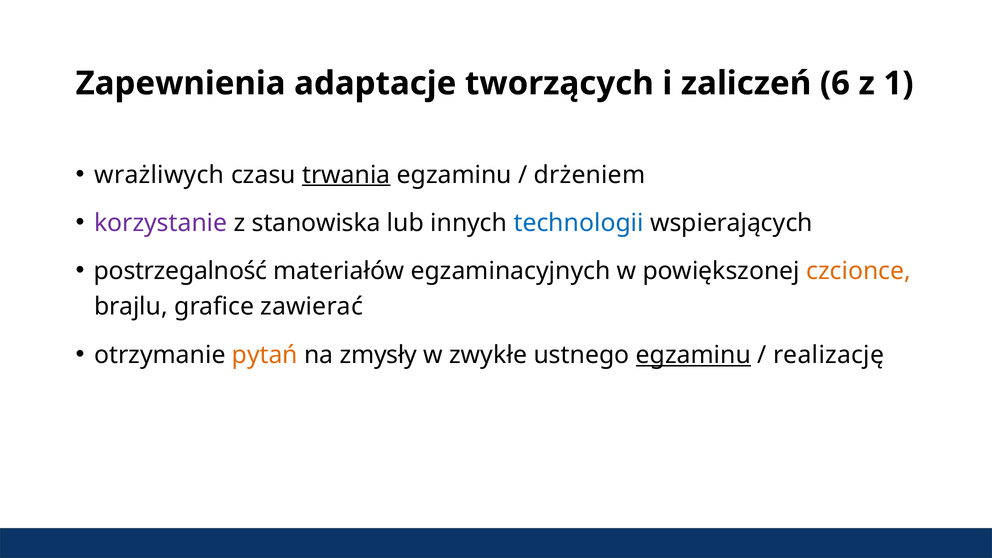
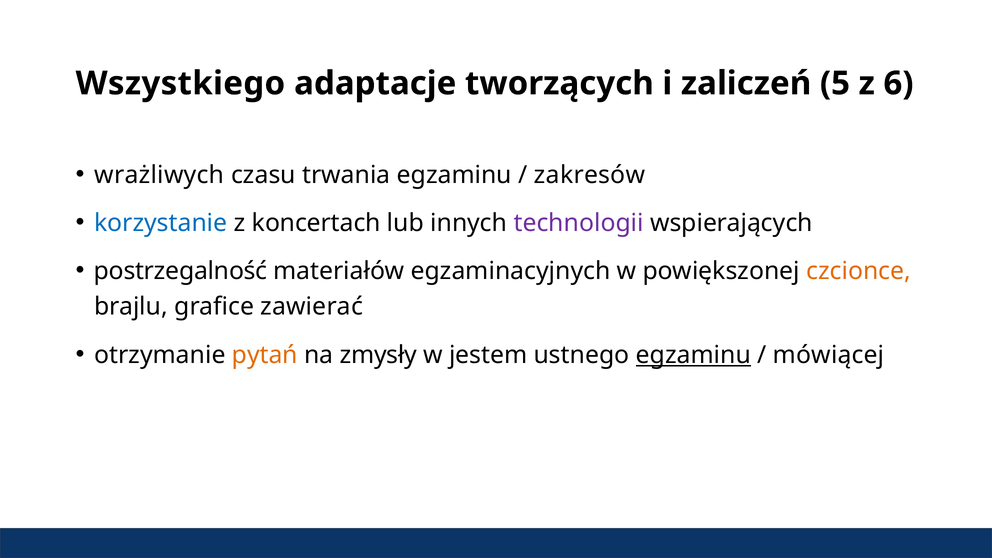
Zapewnienia: Zapewnienia -> Wszystkiego
6: 6 -> 5
1: 1 -> 6
trwania underline: present -> none
drżeniem: drżeniem -> zakresów
korzystanie colour: purple -> blue
stanowiska: stanowiska -> koncertach
technologii colour: blue -> purple
zwykłe: zwykłe -> jestem
realizację: realizację -> mówiącej
